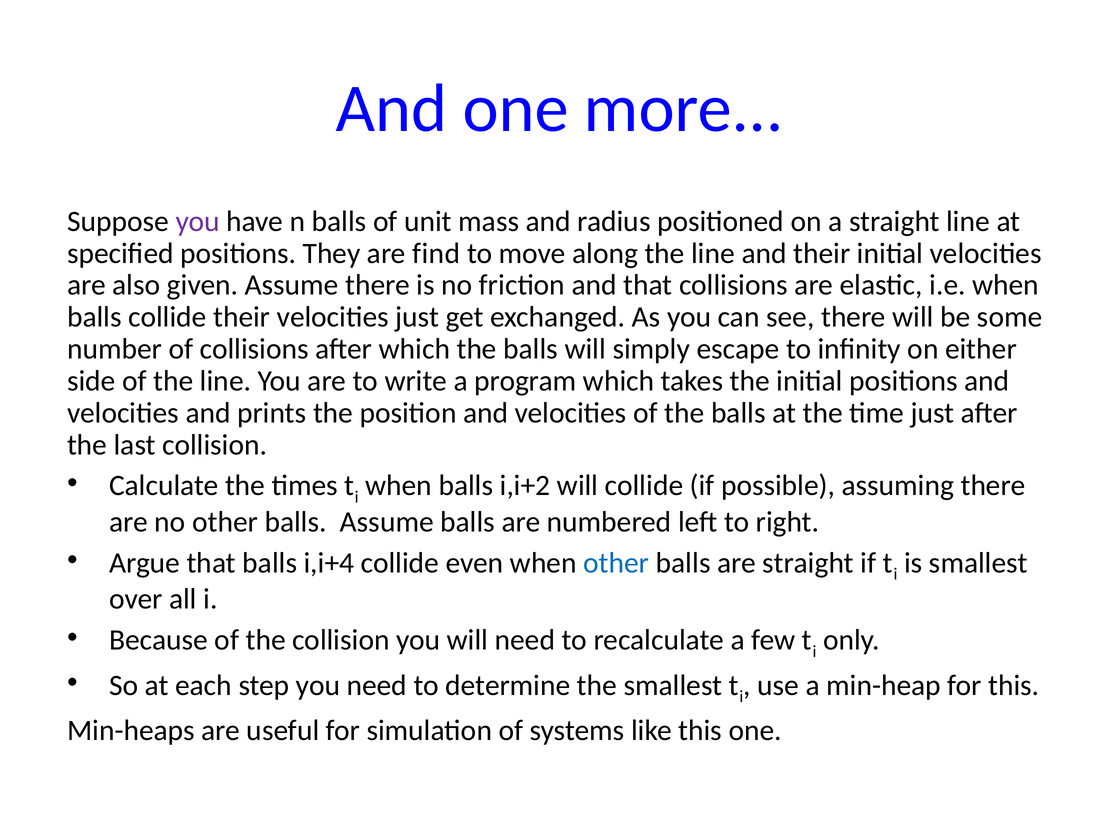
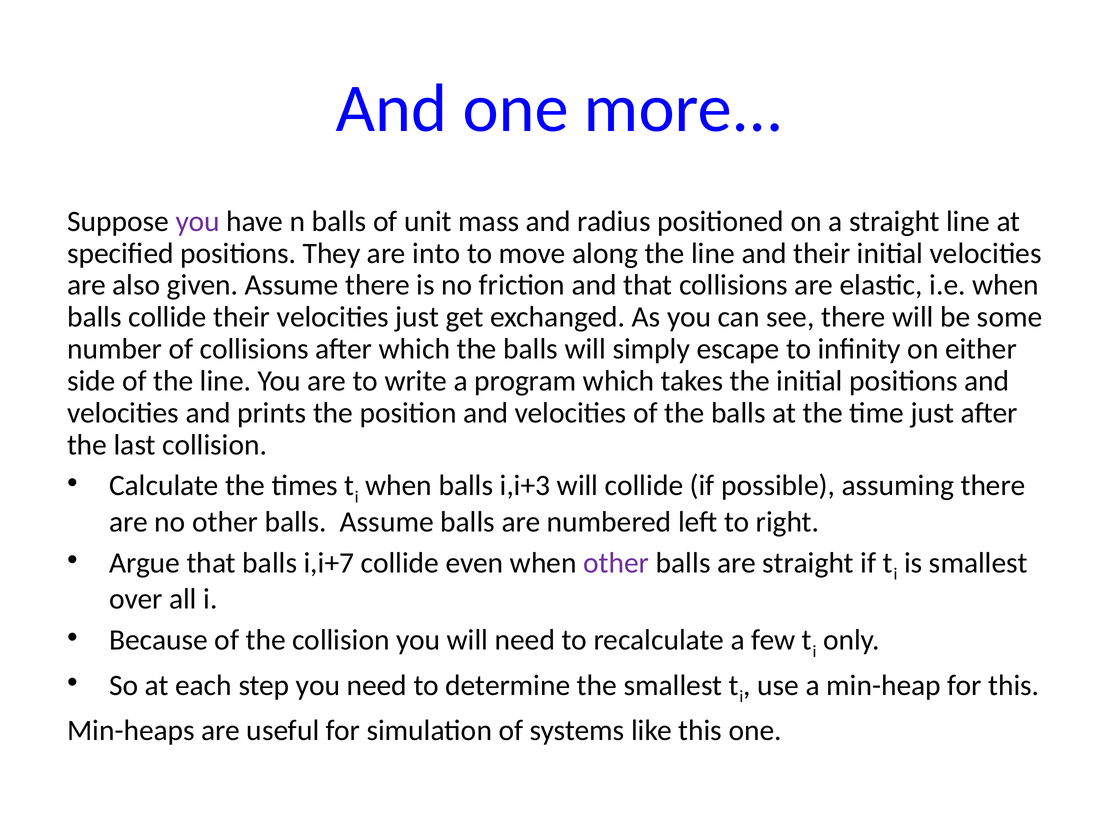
find: find -> into
i,i+2: i,i+2 -> i,i+3
i,i+4: i,i+4 -> i,i+7
other at (616, 563) colour: blue -> purple
